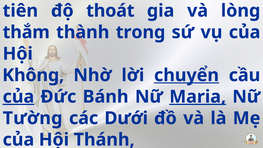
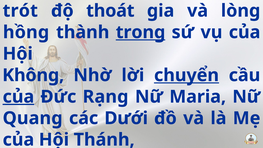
tiên: tiên -> trót
thắm: thắm -> hồng
trong underline: none -> present
Bánh: Bánh -> Rạng
Maria underline: present -> none
Tường: Tường -> Quang
